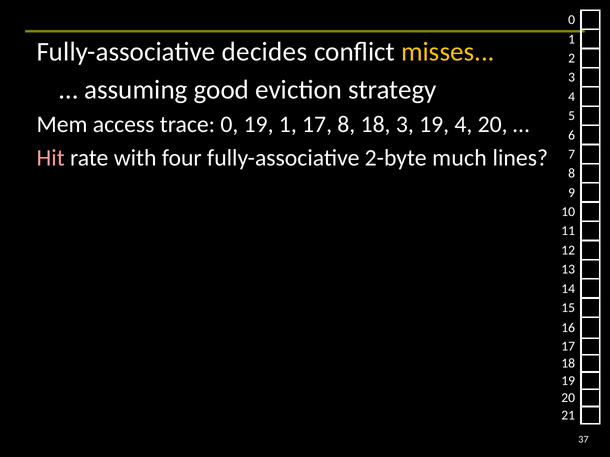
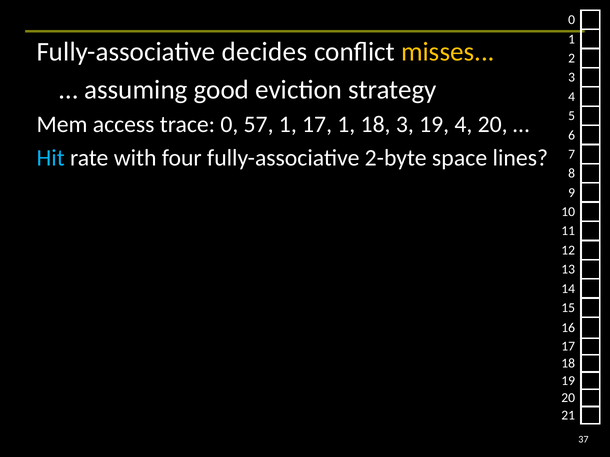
0 19: 19 -> 57
17 8: 8 -> 1
Hit colour: pink -> light blue
much: much -> space
